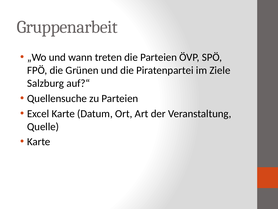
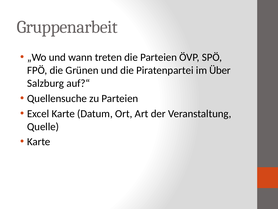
Ziele: Ziele -> Über
